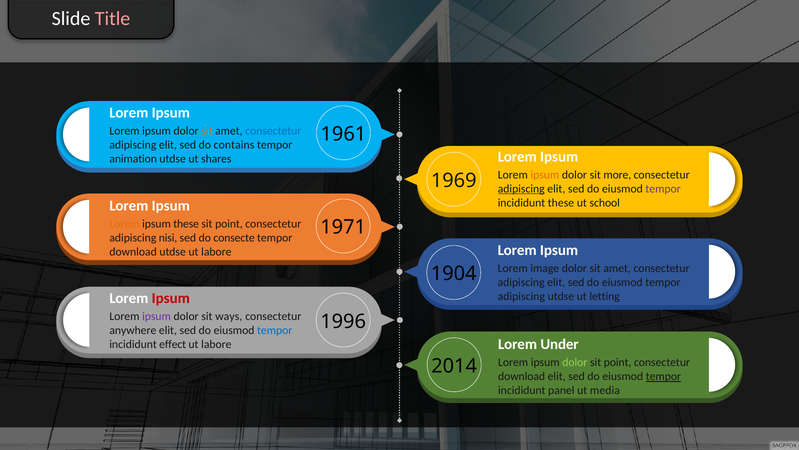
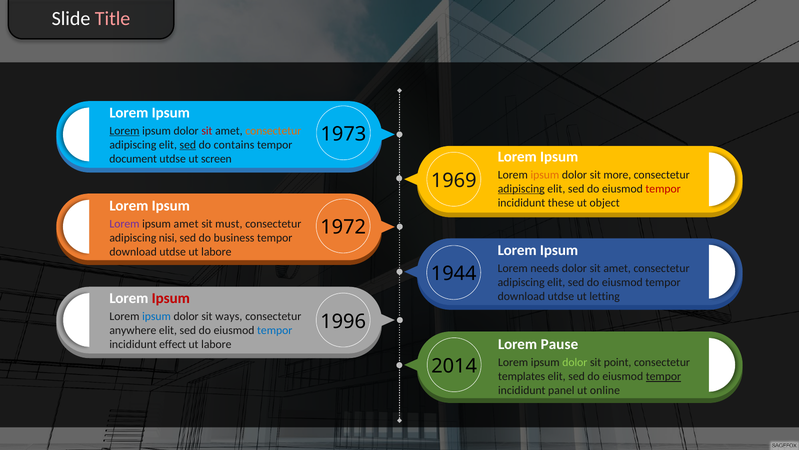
Lorem at (124, 131) underline: none -> present
sit at (207, 131) colour: orange -> red
consectetur at (273, 131) colour: blue -> orange
1961: 1961 -> 1973
sed at (188, 145) underline: none -> present
animation: animation -> document
shares: shares -> screen
tempor at (663, 188) colour: purple -> red
school: school -> object
Lorem at (124, 223) colour: orange -> purple
ipsum these: these -> amet
point at (229, 223): point -> must
1971: 1971 -> 1972
consecte: consecte -> business
image: image -> needs
1904: 1904 -> 1944
adipiscing at (521, 296): adipiscing -> download
ipsum at (157, 316) colour: purple -> blue
Under: Under -> Pause
download at (522, 376): download -> templates
media: media -> online
